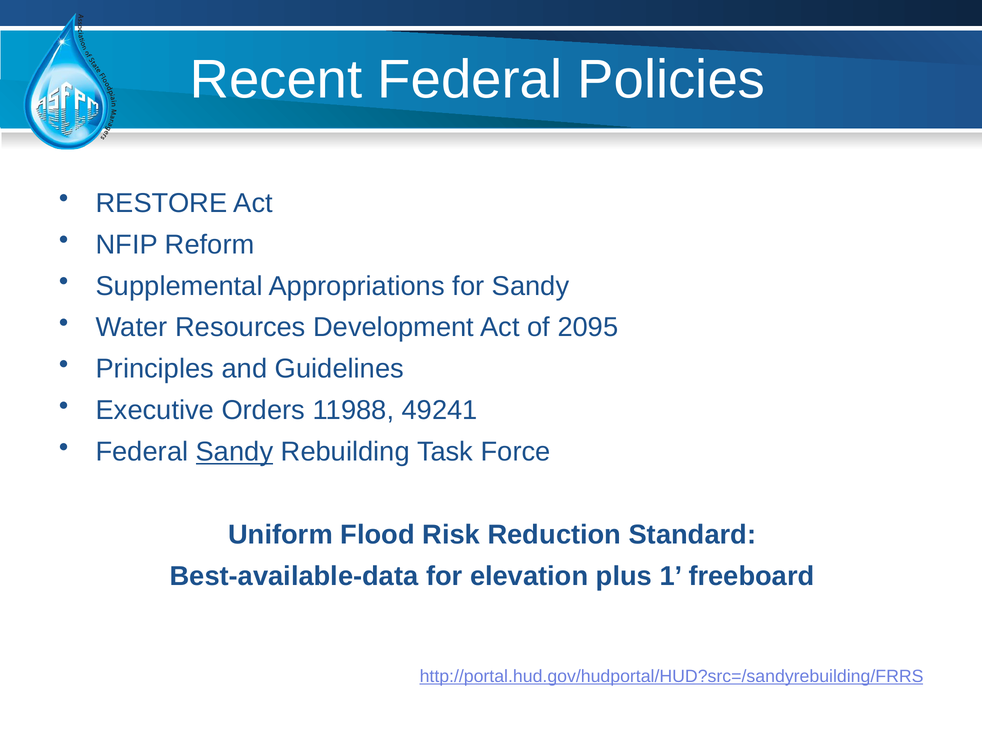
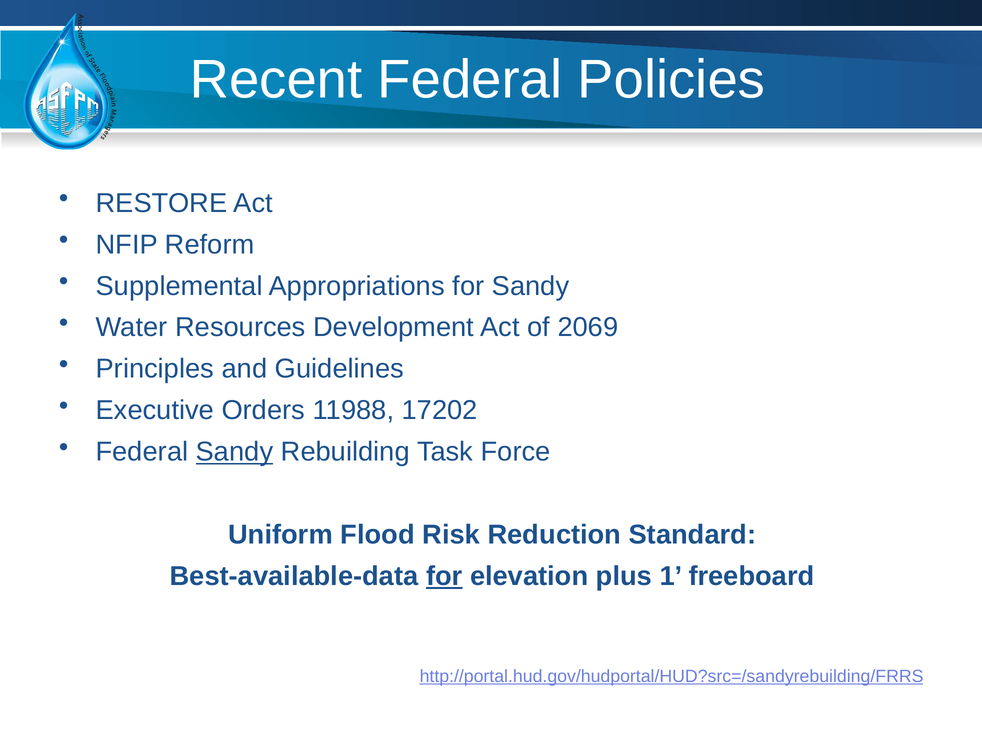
2095: 2095 -> 2069
49241: 49241 -> 17202
for at (444, 577) underline: none -> present
